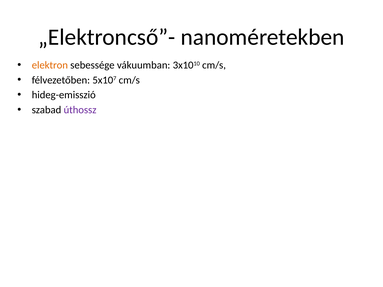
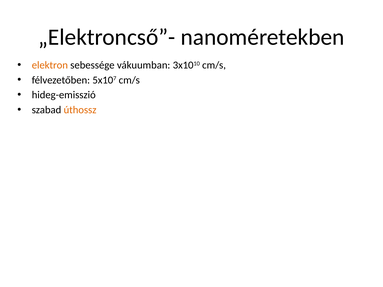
úthossz colour: purple -> orange
